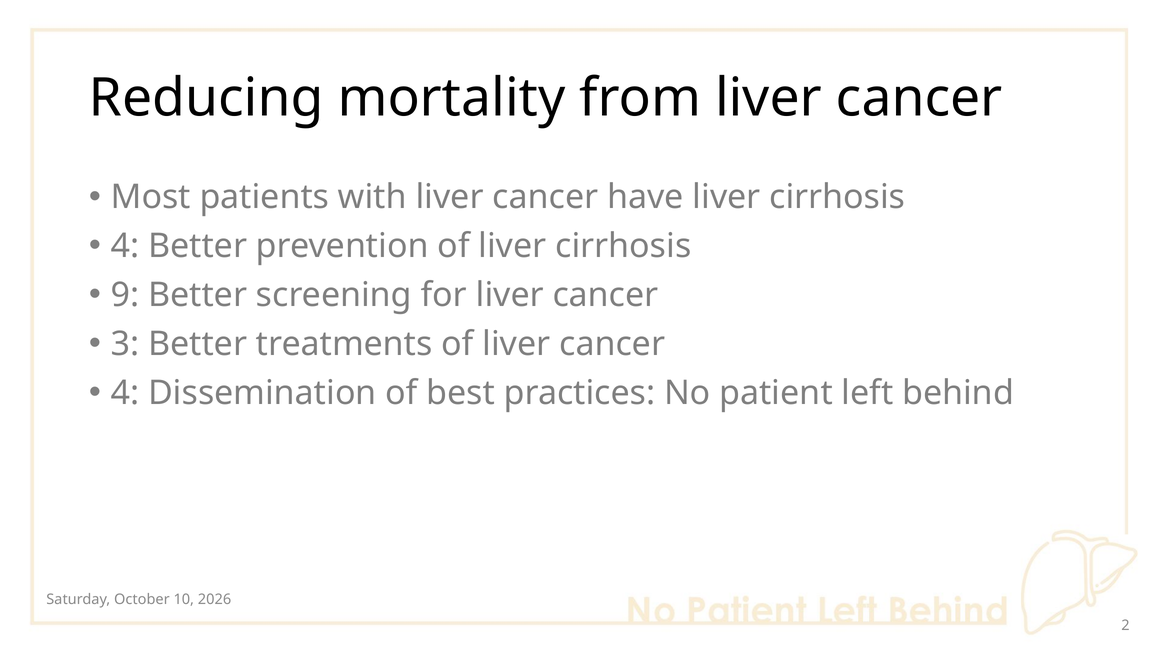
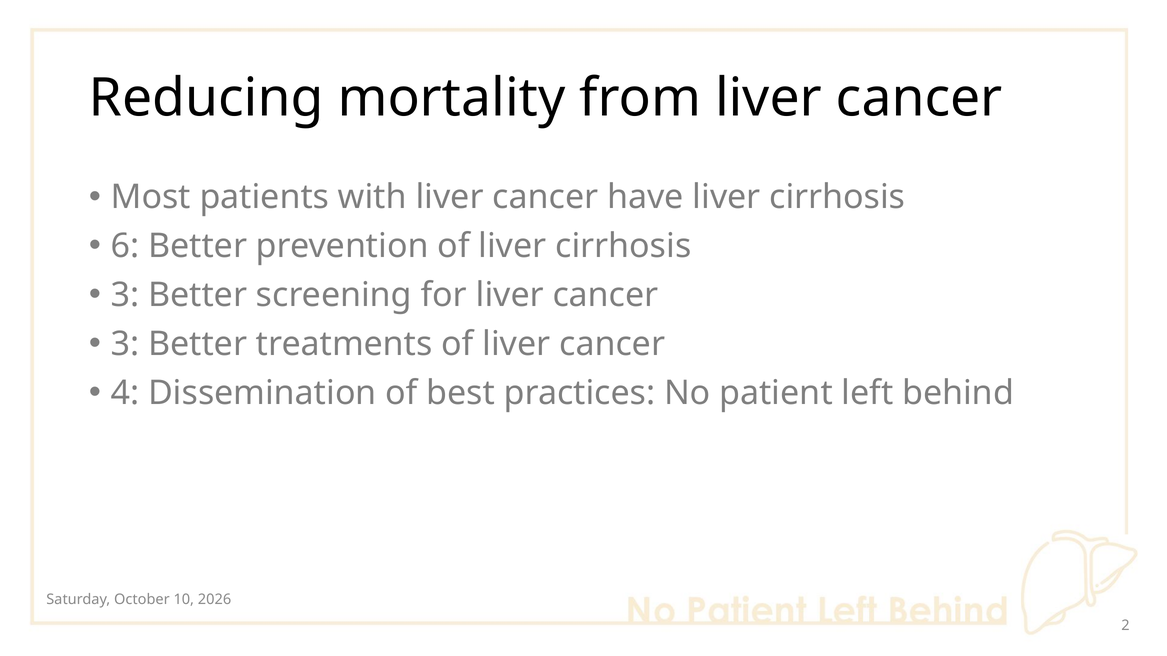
4 at (125, 246): 4 -> 6
9 at (125, 295): 9 -> 3
